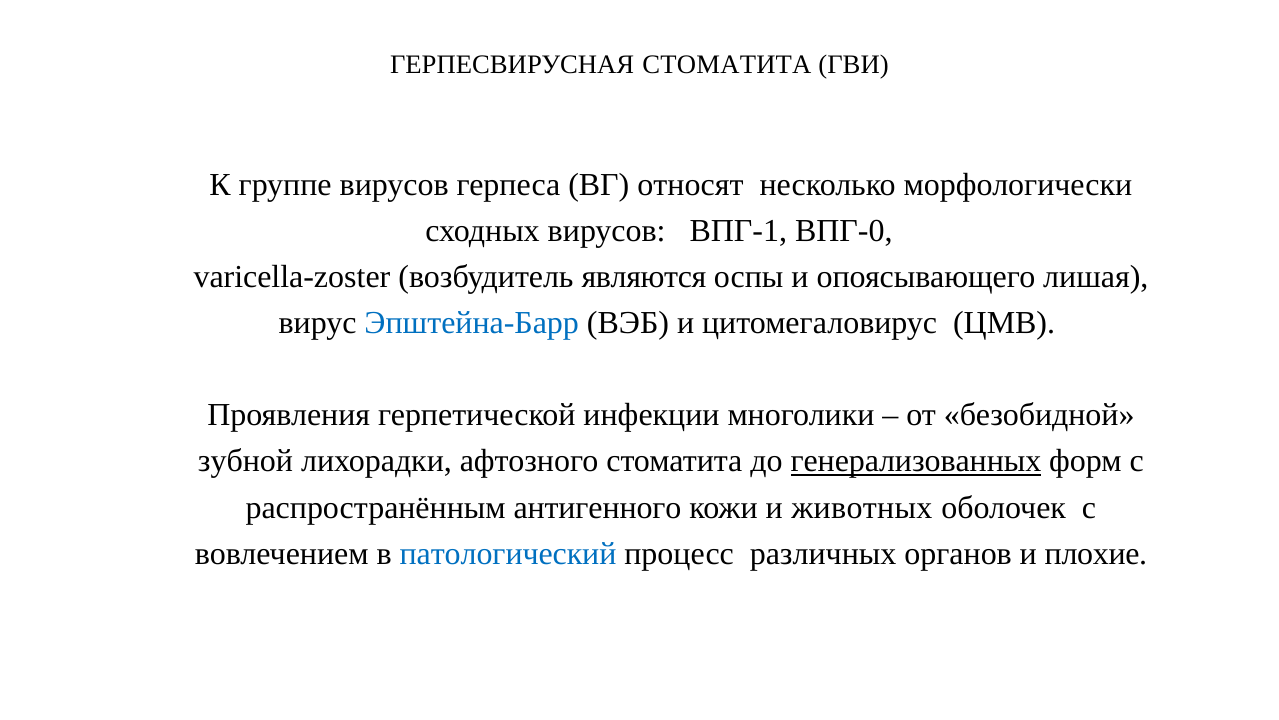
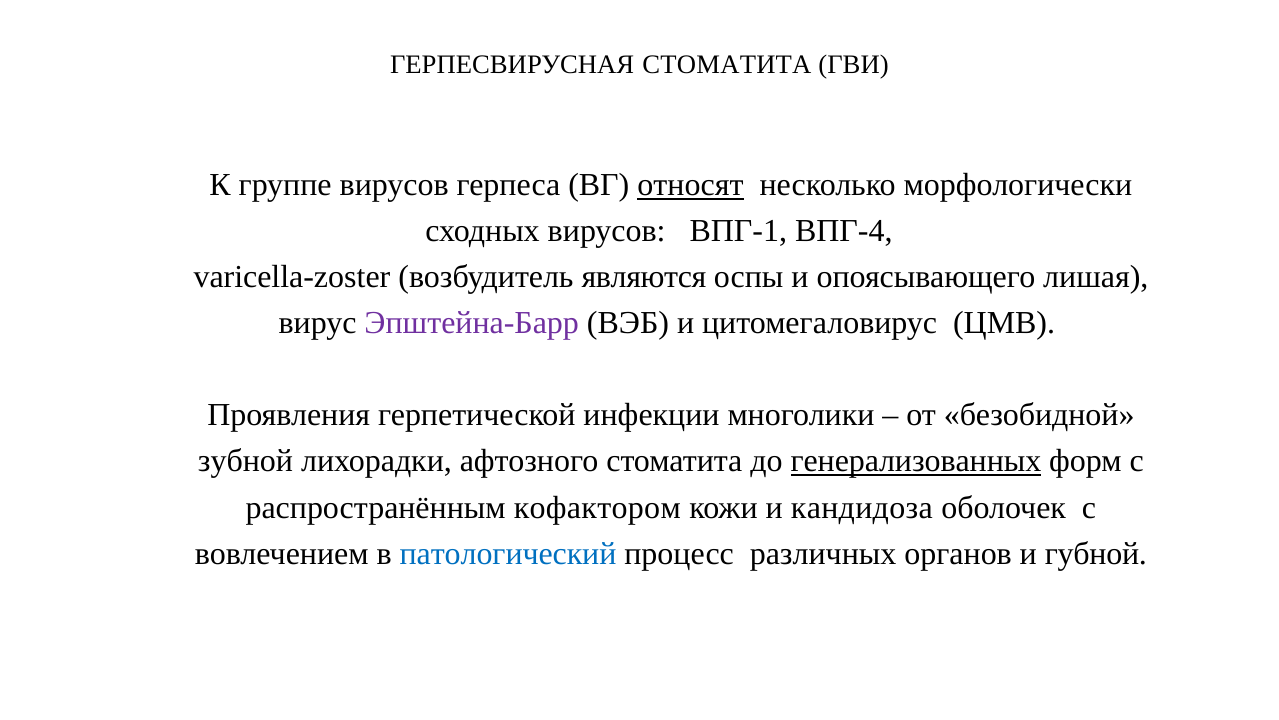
относят underline: none -> present
ВПГ-0: ВПГ-0 -> ВПГ-4
Эпштейна-Барр colour: blue -> purple
антигенного: антигенного -> кофактором
животных: животных -> кандидоза
плохие: плохие -> губной
